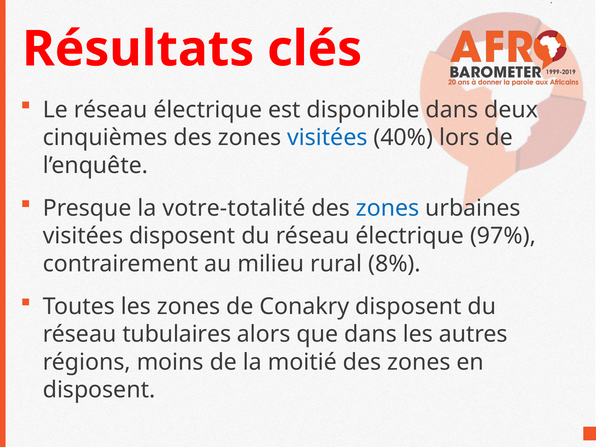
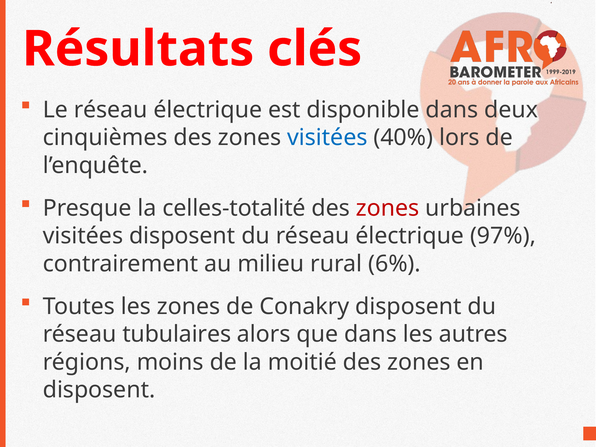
votre-totalité: votre-totalité -> celles-totalité
zones at (388, 208) colour: blue -> red
8%: 8% -> 6%
